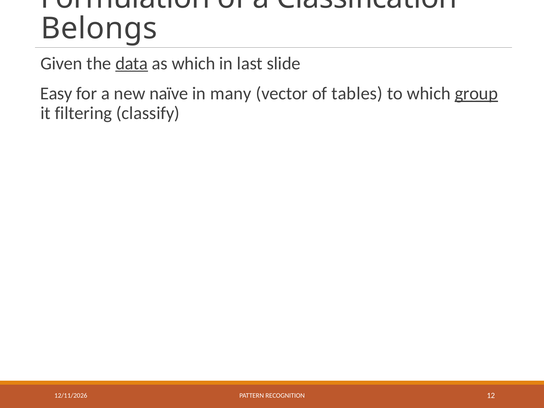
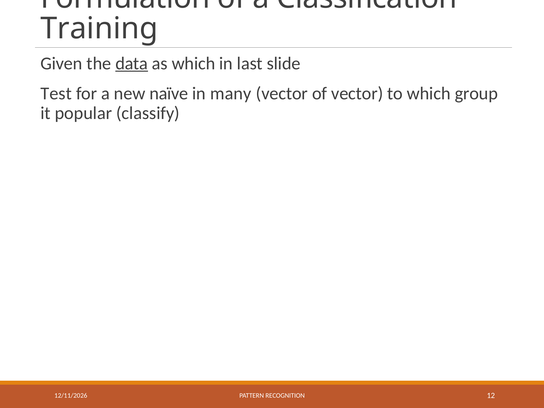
Belongs: Belongs -> Training
Easy: Easy -> Test
of tables: tables -> vector
group underline: present -> none
filtering: filtering -> popular
